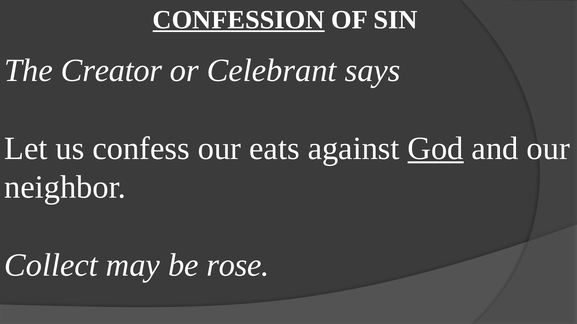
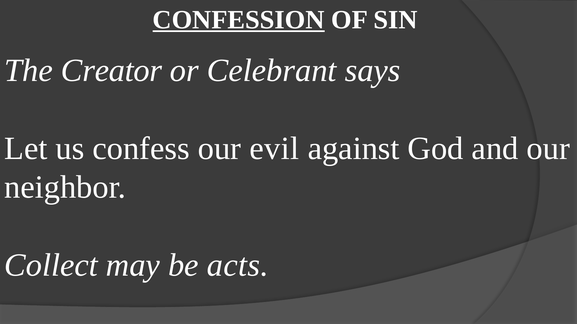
eats: eats -> evil
God underline: present -> none
rose: rose -> acts
